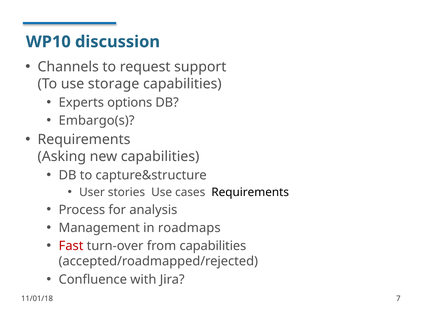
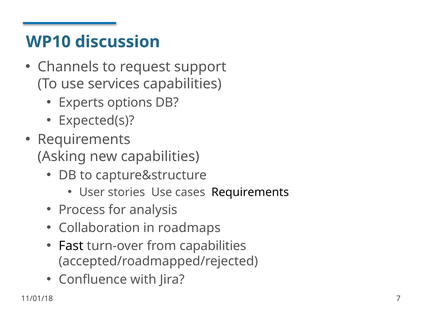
storage: storage -> services
Embargo(s: Embargo(s -> Expected(s
Management: Management -> Collaboration
Fast colour: red -> black
